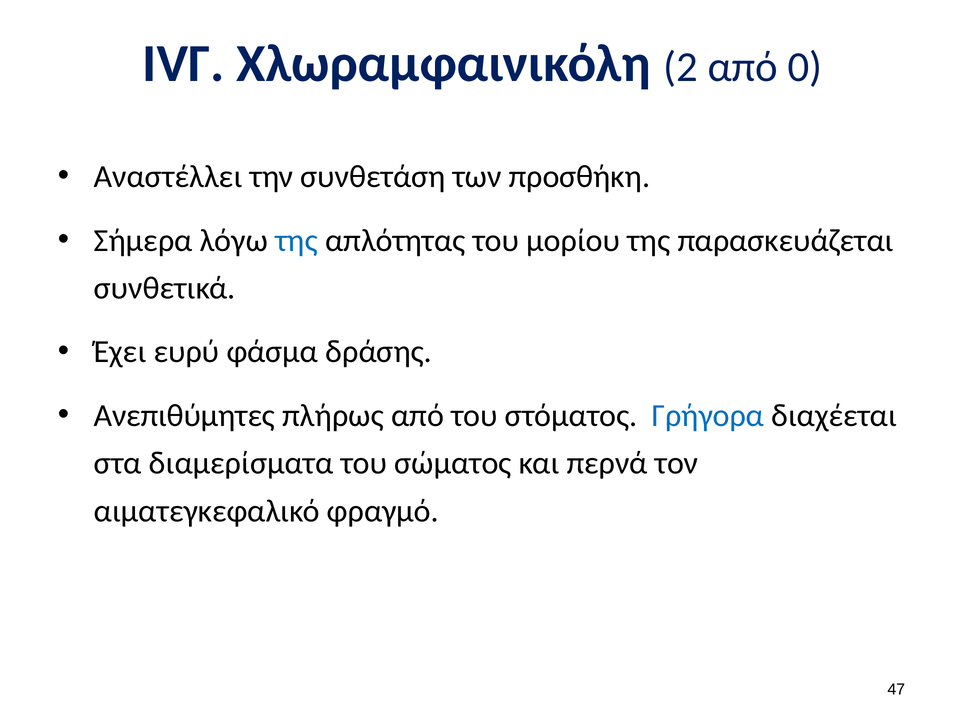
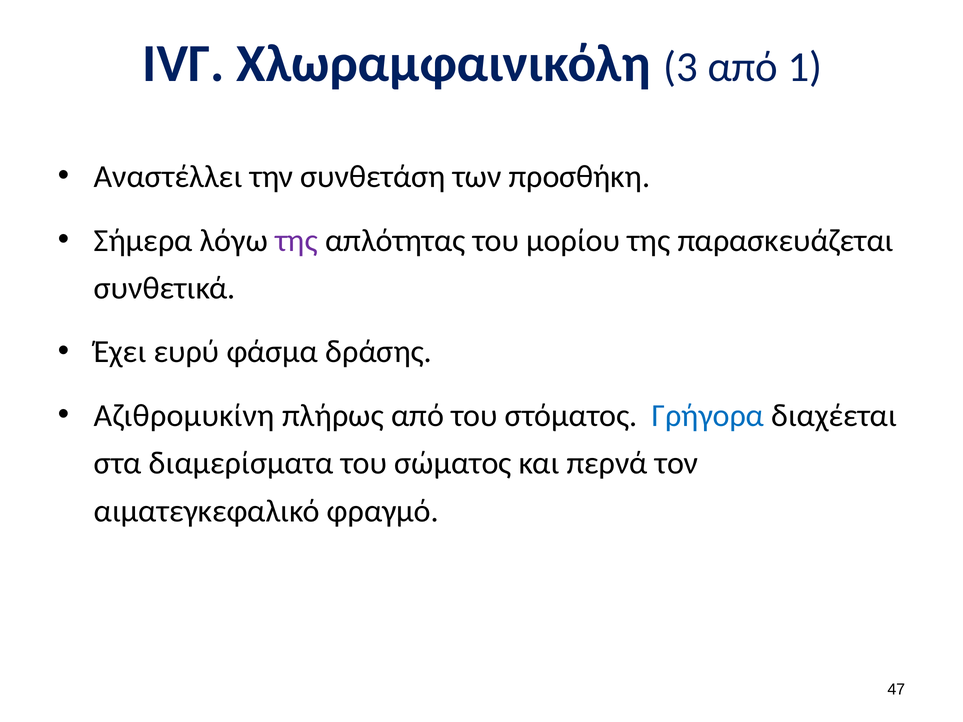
2: 2 -> 3
0: 0 -> 1
της at (296, 241) colour: blue -> purple
Ανεπιθύμητες: Ανεπιθύμητες -> Αζιθρομυκίνη
